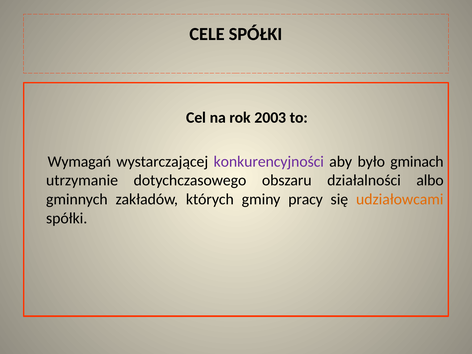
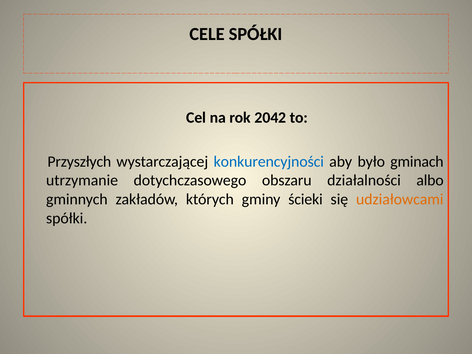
2003: 2003 -> 2042
Wymagań: Wymagań -> Przyszłych
konkurencyjności colour: purple -> blue
pracy: pracy -> ścieki
